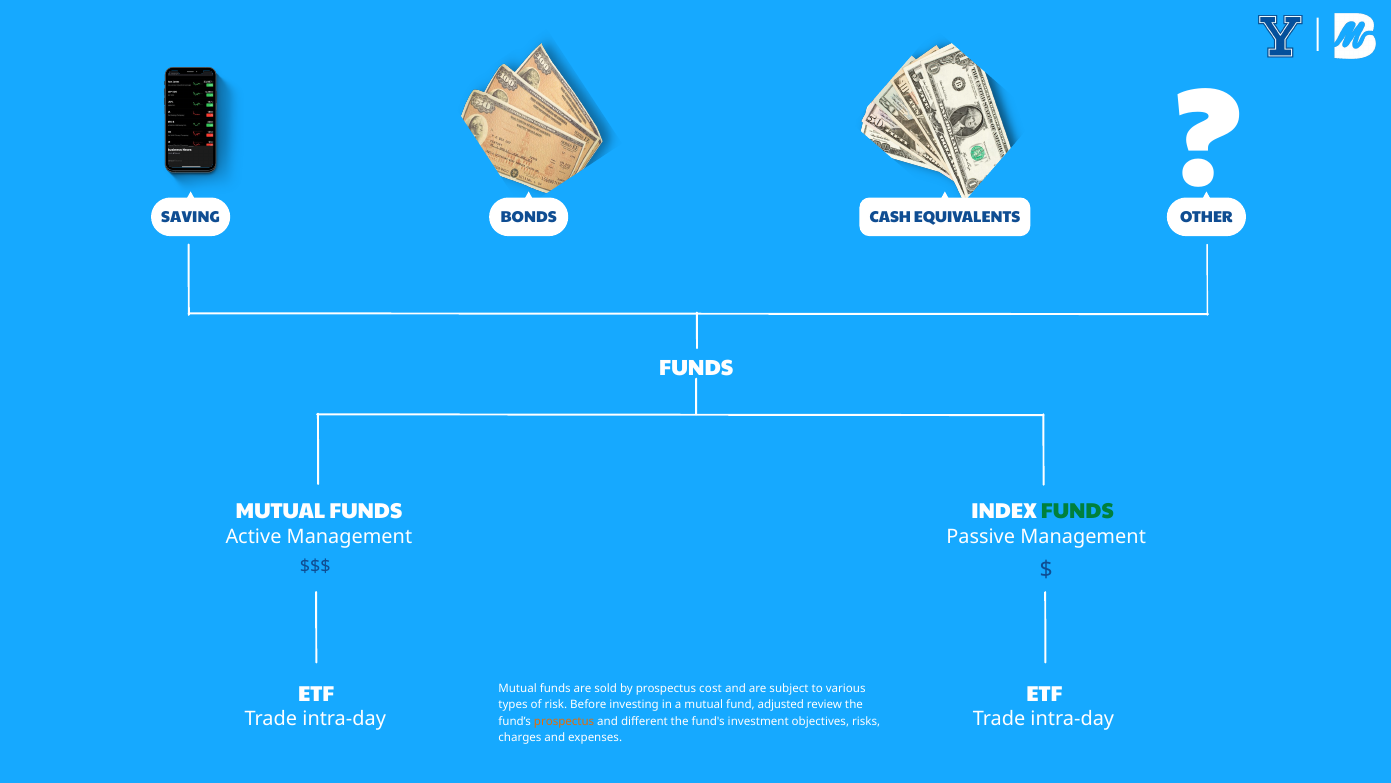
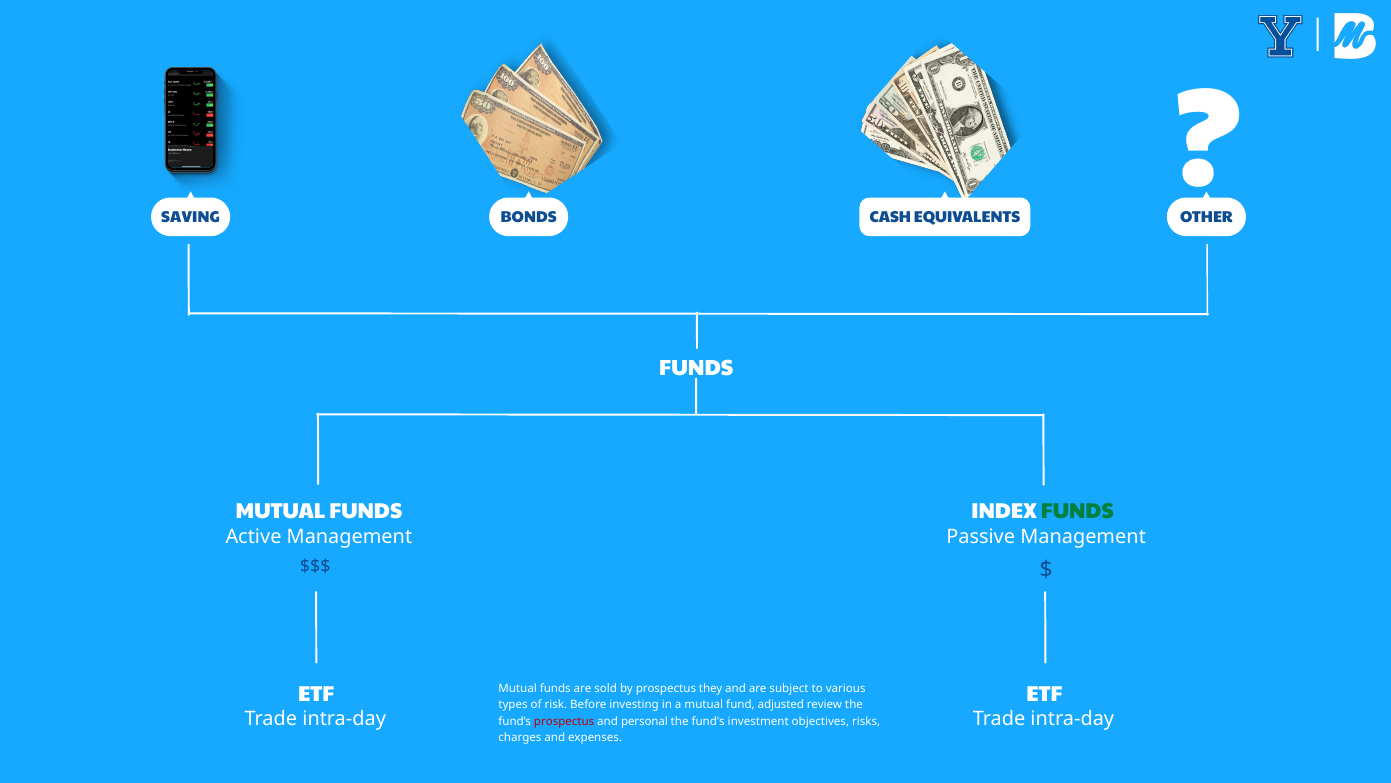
cost: cost -> they
prospectus at (564, 721) colour: orange -> red
different: different -> personal
